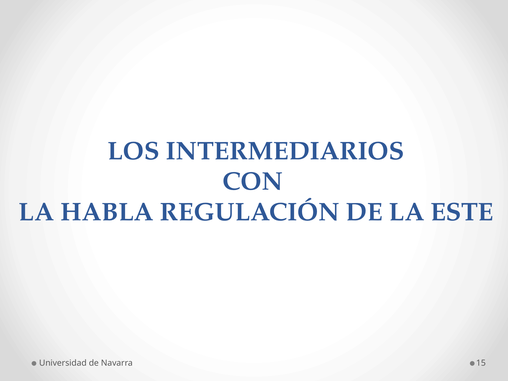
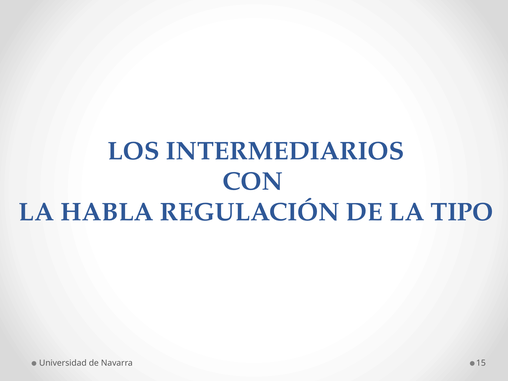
ESTE: ESTE -> TIPO
